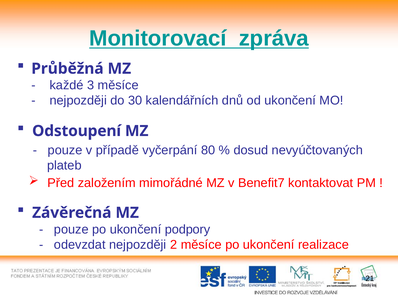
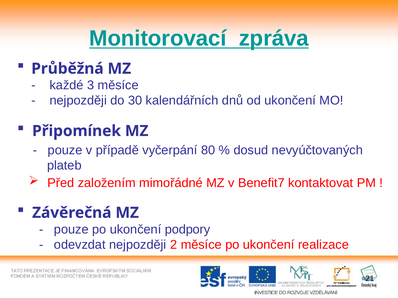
Odstoupení: Odstoupení -> Připomínek
